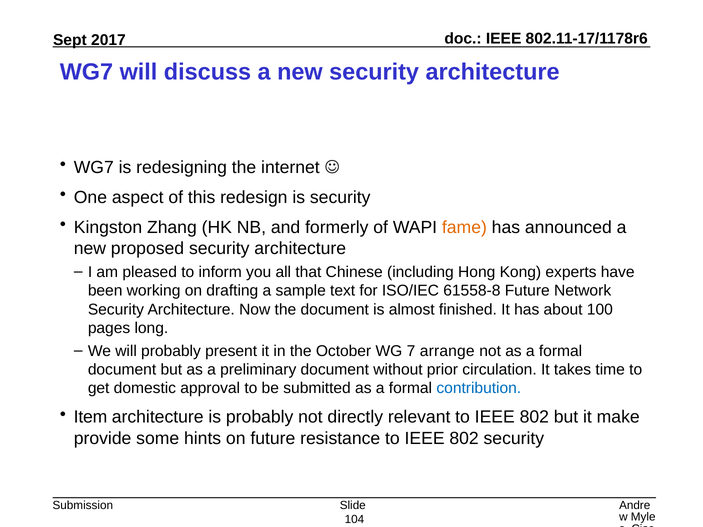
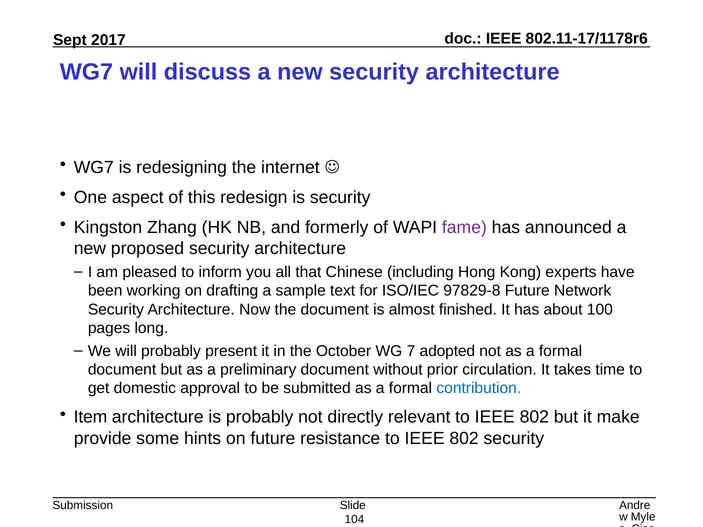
fame colour: orange -> purple
61558-8: 61558-8 -> 97829-8
arrange: arrange -> adopted
